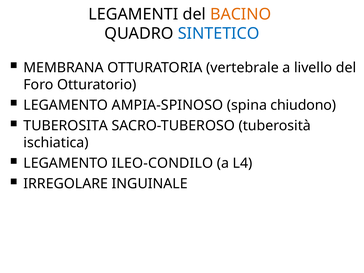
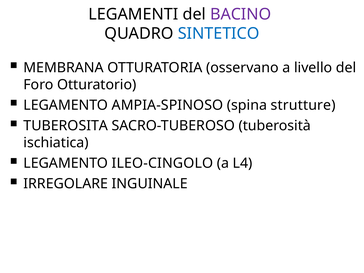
BACINO colour: orange -> purple
vertebrale: vertebrale -> osservano
chiudono: chiudono -> strutture
ILEO-CONDILO: ILEO-CONDILO -> ILEO-CINGOLO
